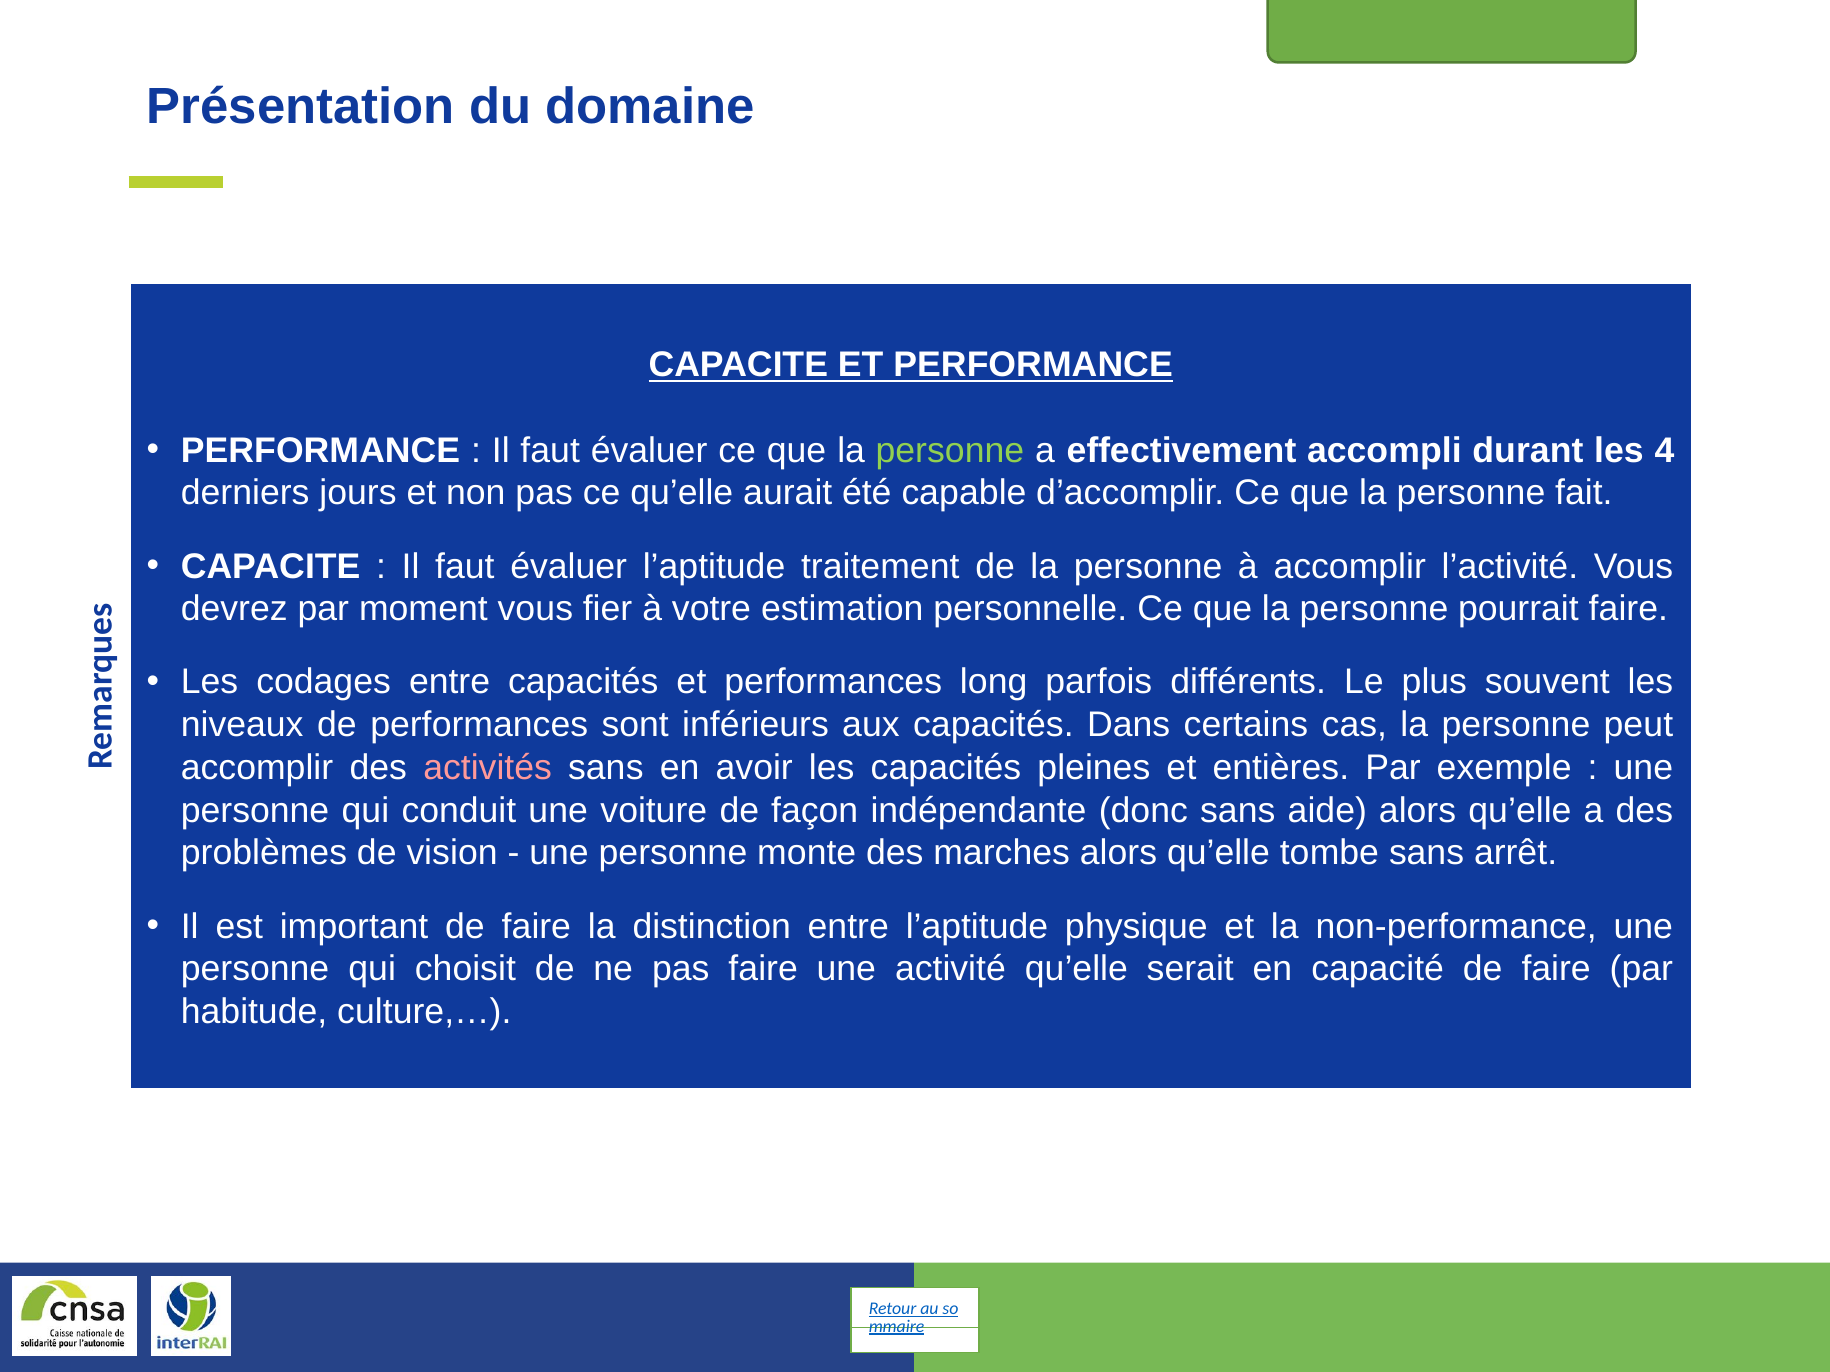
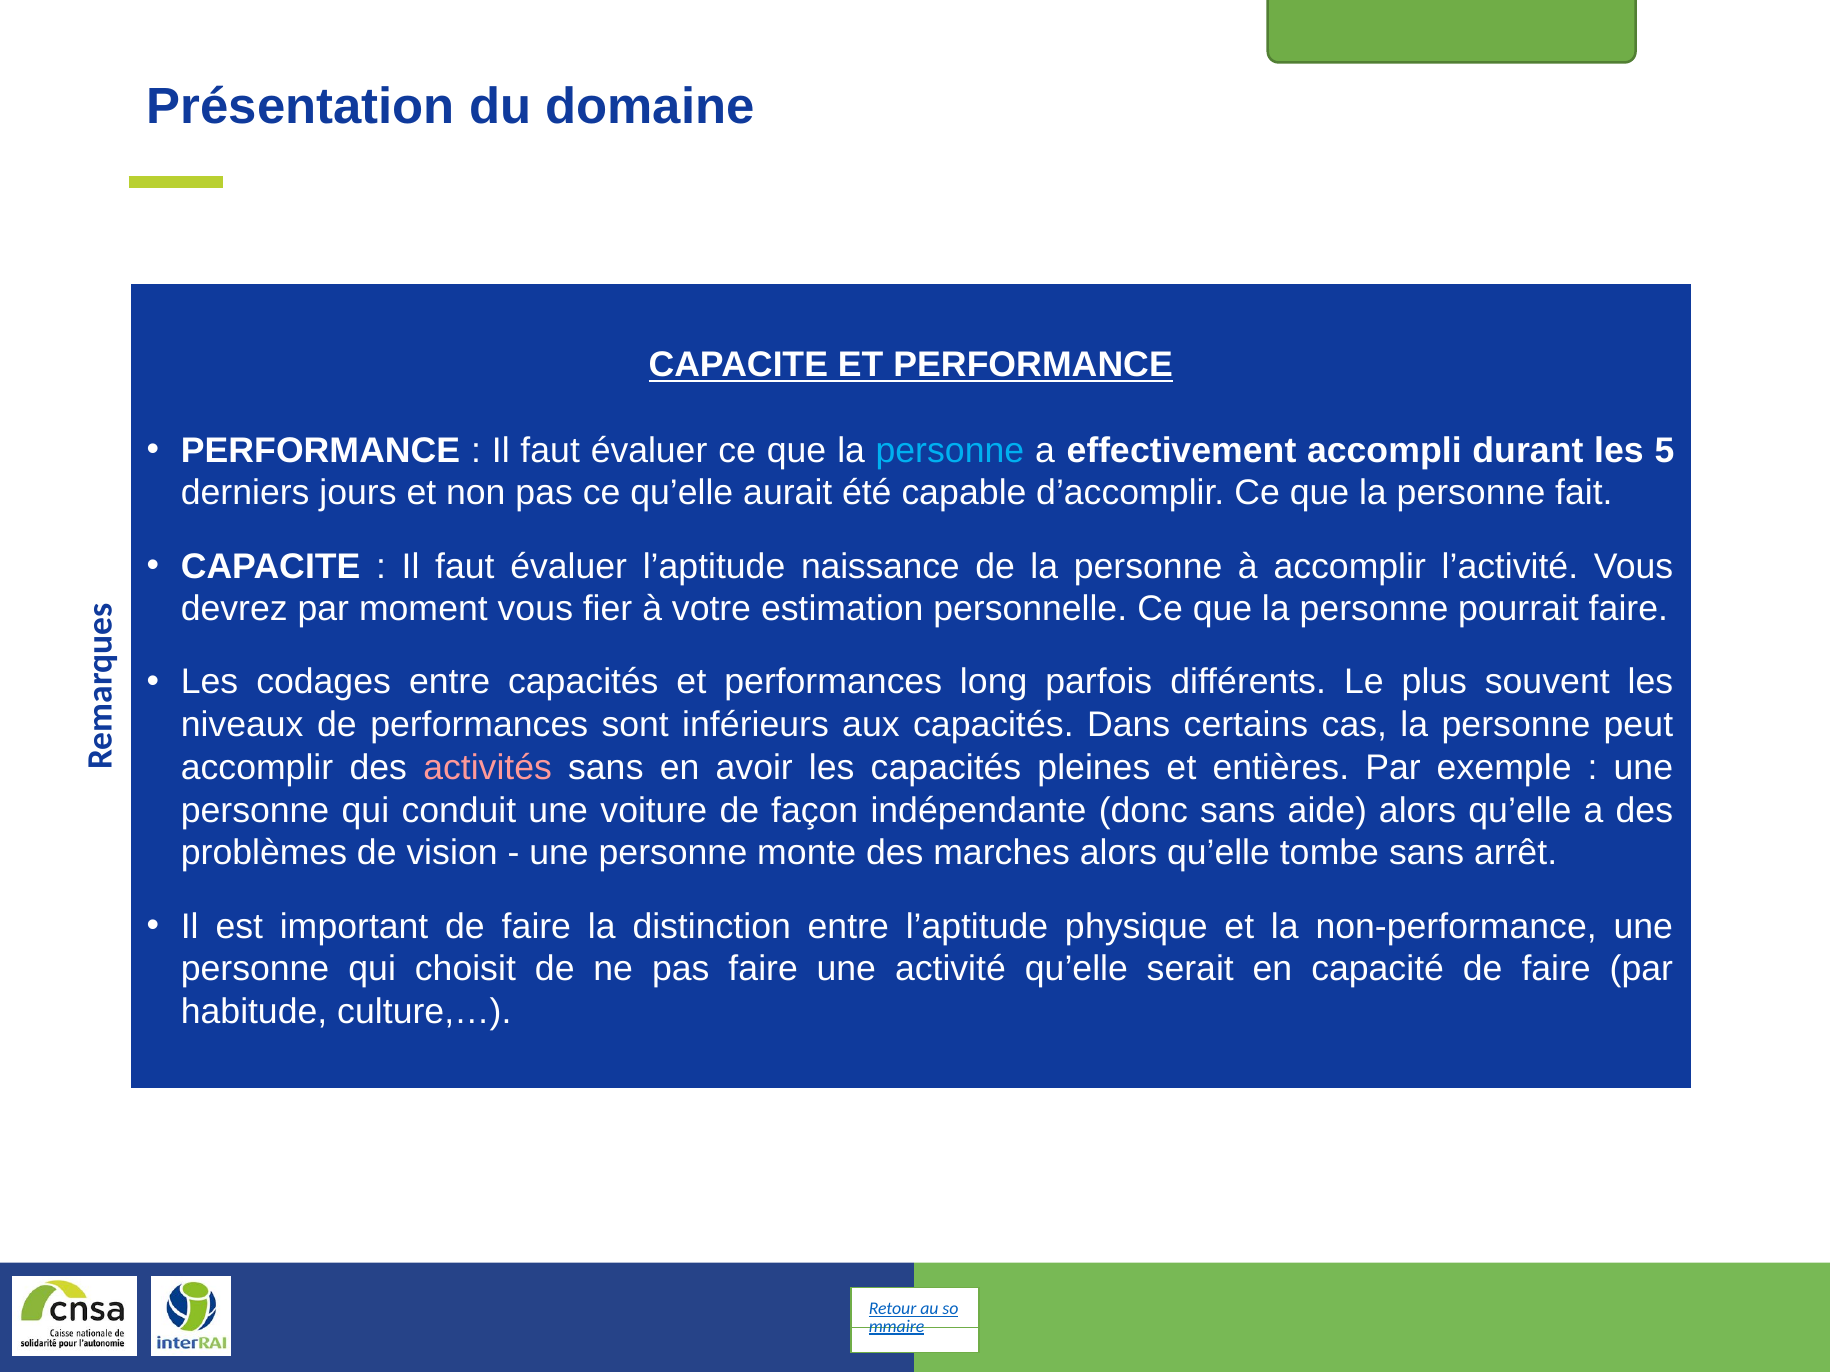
personne at (950, 451) colour: light green -> light blue
4: 4 -> 5
traitement: traitement -> naissance
